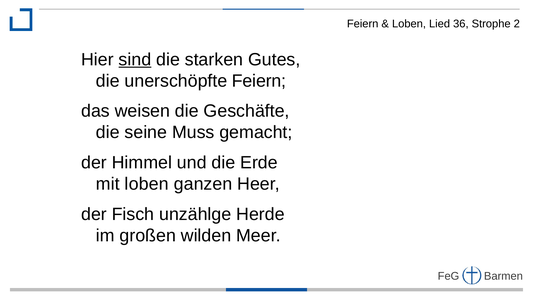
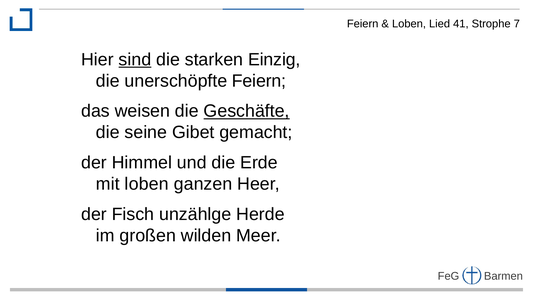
36: 36 -> 41
2: 2 -> 7
Gutes: Gutes -> Einzig
Geschäfte underline: none -> present
Muss: Muss -> Gibet
